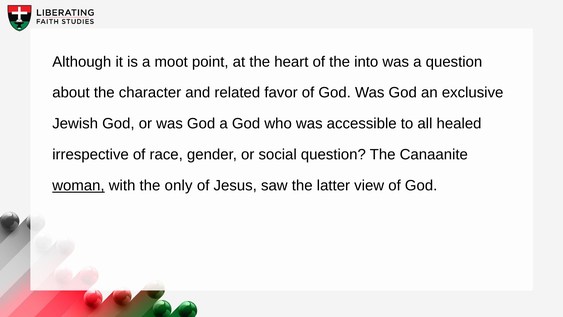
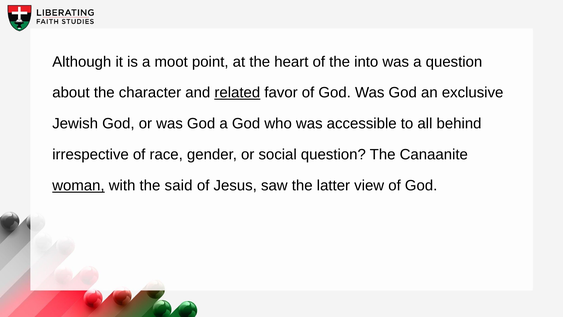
related underline: none -> present
healed: healed -> behind
only: only -> said
